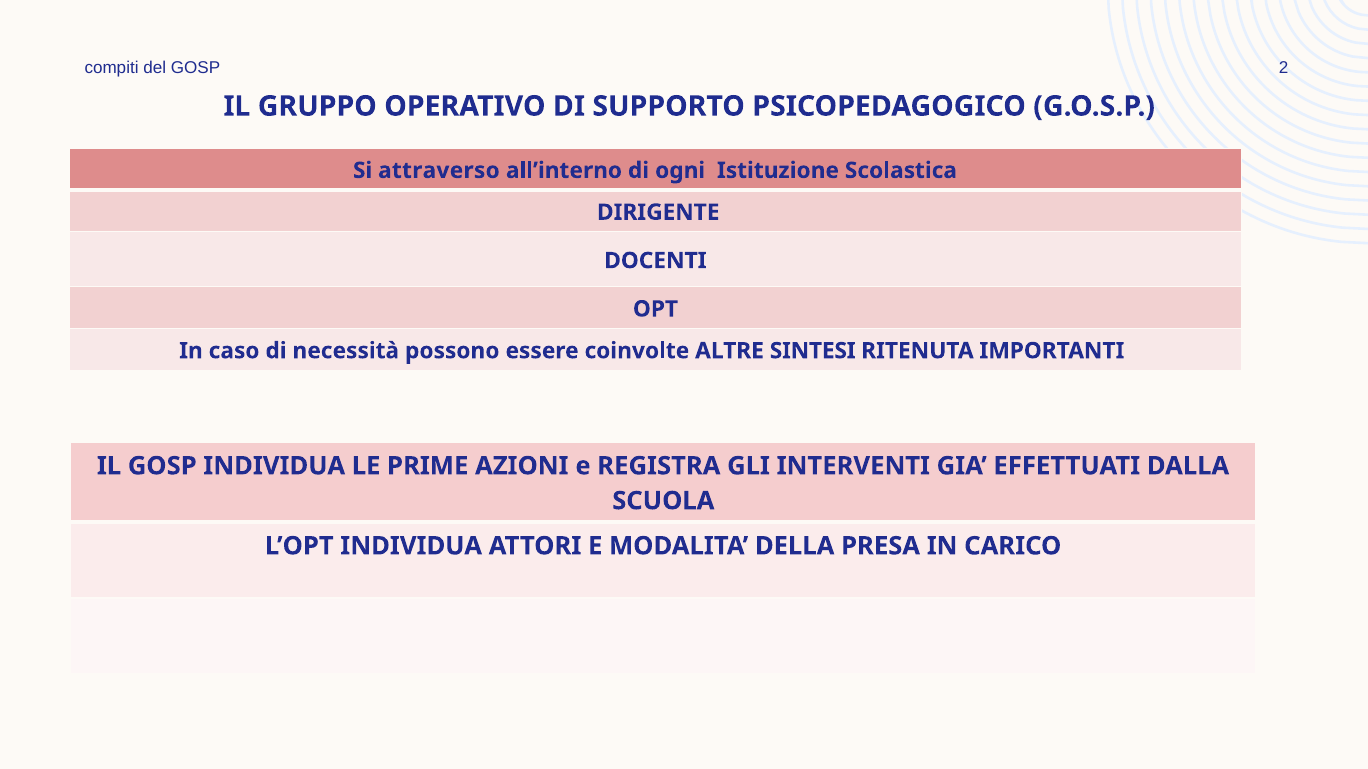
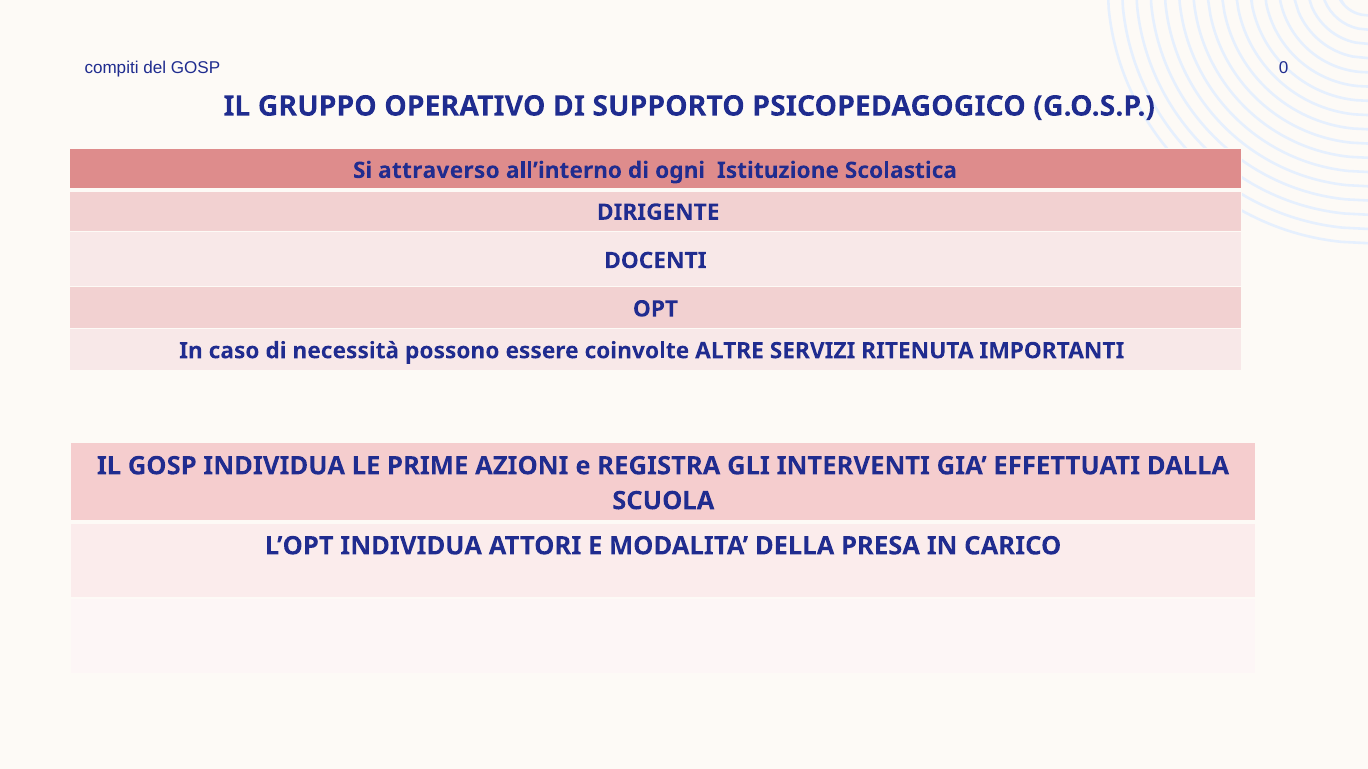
2: 2 -> 0
SINTESI: SINTESI -> SERVIZI
